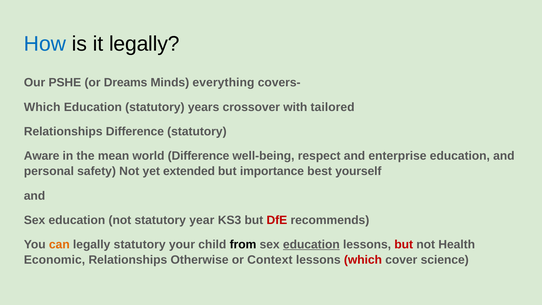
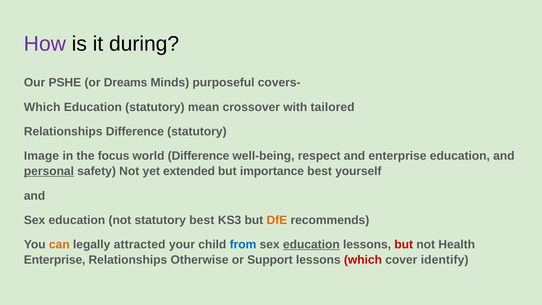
How colour: blue -> purple
it legally: legally -> during
everything: everything -> purposeful
years: years -> mean
Aware: Aware -> Image
mean: mean -> focus
personal underline: none -> present
statutory year: year -> best
DfE colour: red -> orange
legally statutory: statutory -> attracted
from colour: black -> blue
Economic at (55, 260): Economic -> Enterprise
Context: Context -> Support
science: science -> identify
